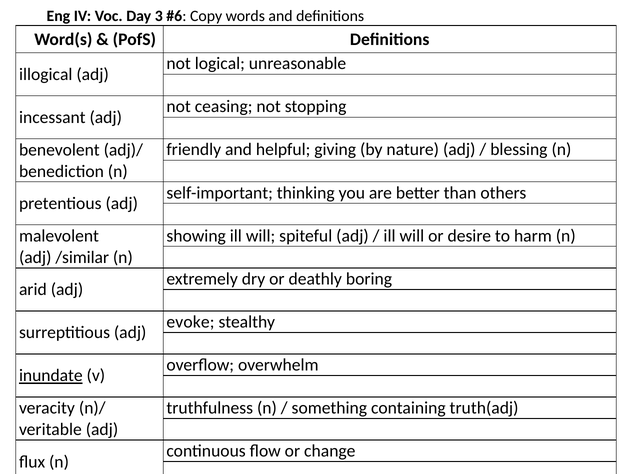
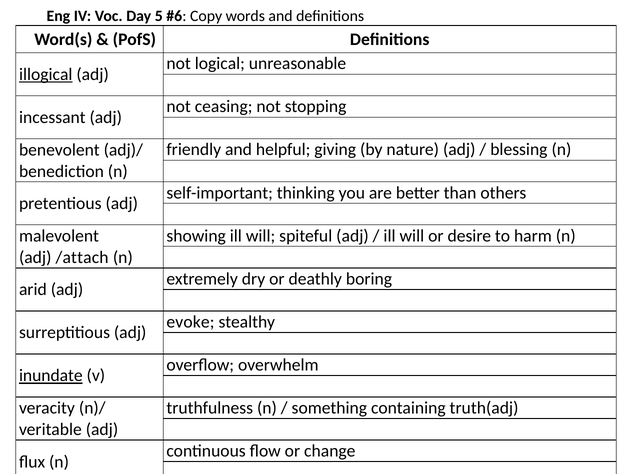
3: 3 -> 5
illogical underline: none -> present
/similar: /similar -> /attach
